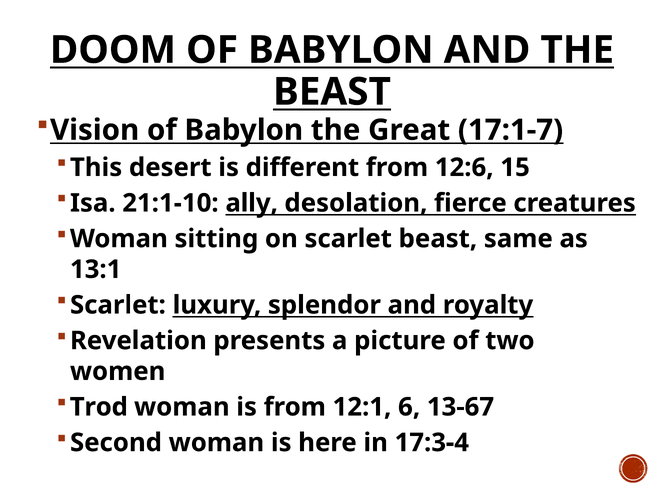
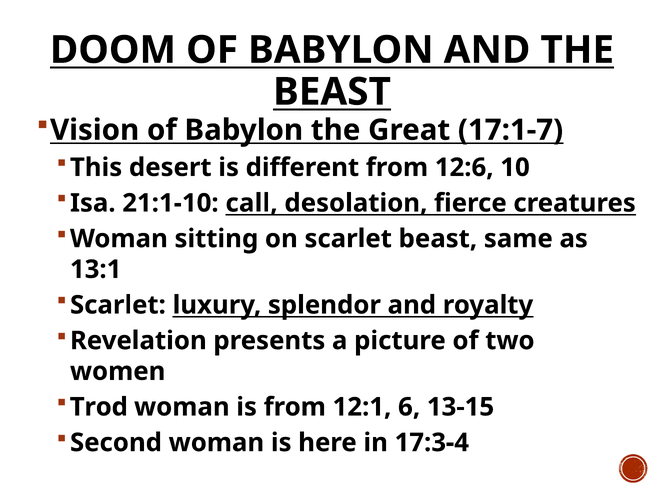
15: 15 -> 10
ally: ally -> call
13-67: 13-67 -> 13-15
